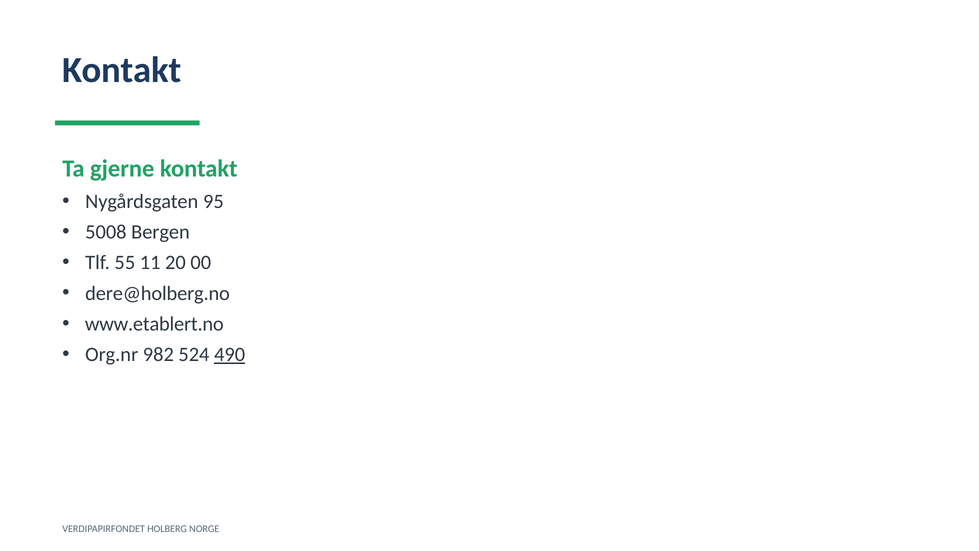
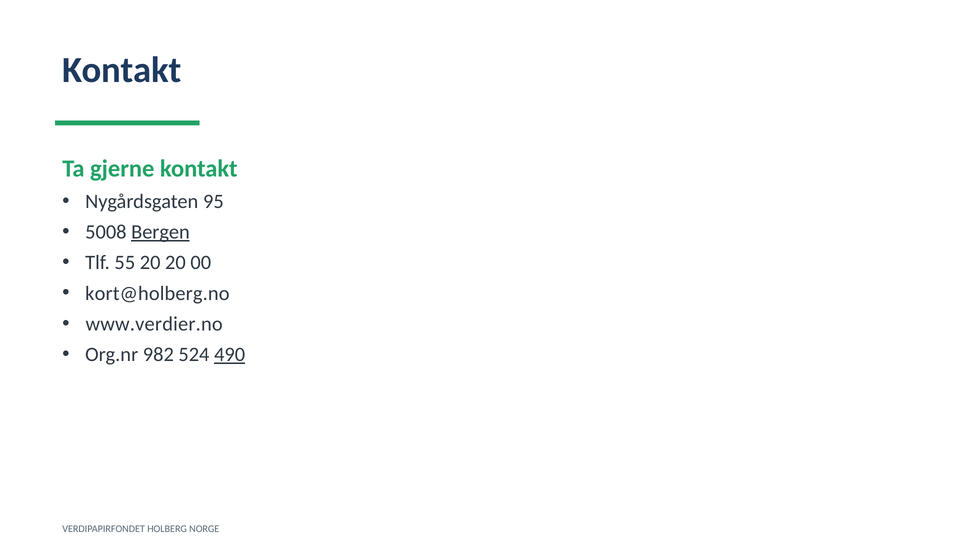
Bergen underline: none -> present
55 11: 11 -> 20
dere@holberg.no: dere@holberg.no -> kort@holberg.no
www.etablert.no: www.etablert.no -> www.verdier.no
